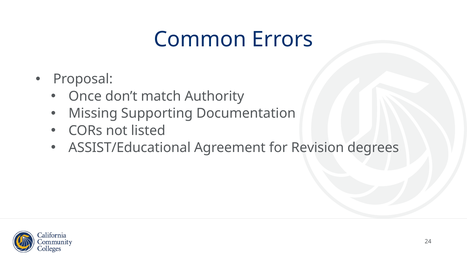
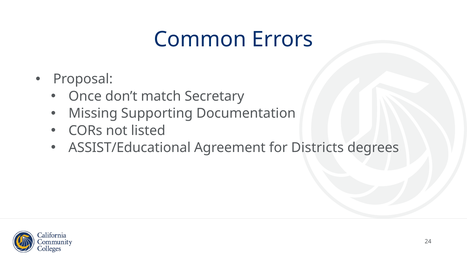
Authority: Authority -> Secretary
Revision: Revision -> Districts
